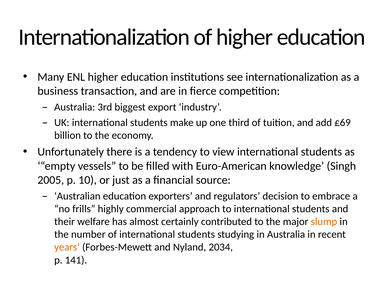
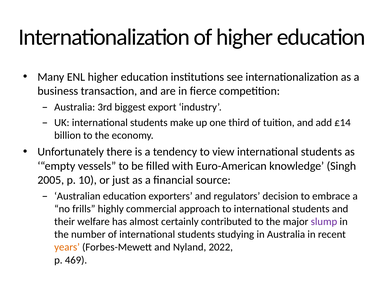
£69: £69 -> £14
slump colour: orange -> purple
2034: 2034 -> 2022
141: 141 -> 469
